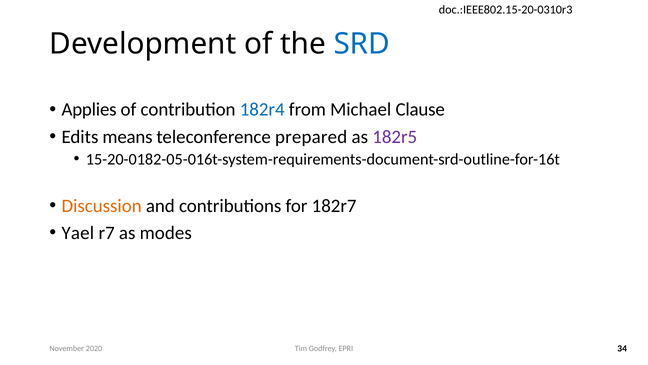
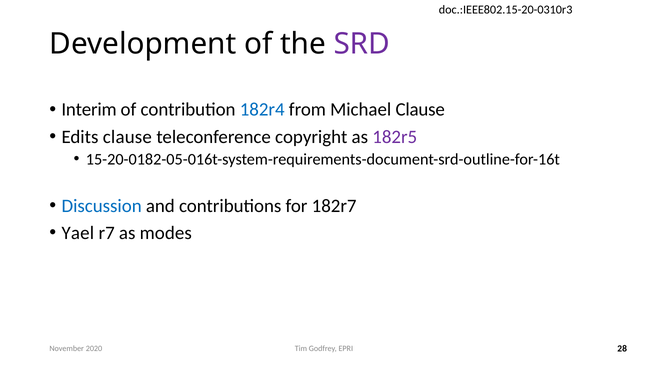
SRD colour: blue -> purple
Applies: Applies -> Interim
Edits means: means -> clause
prepared: prepared -> copyright
Discussion colour: orange -> blue
34: 34 -> 28
